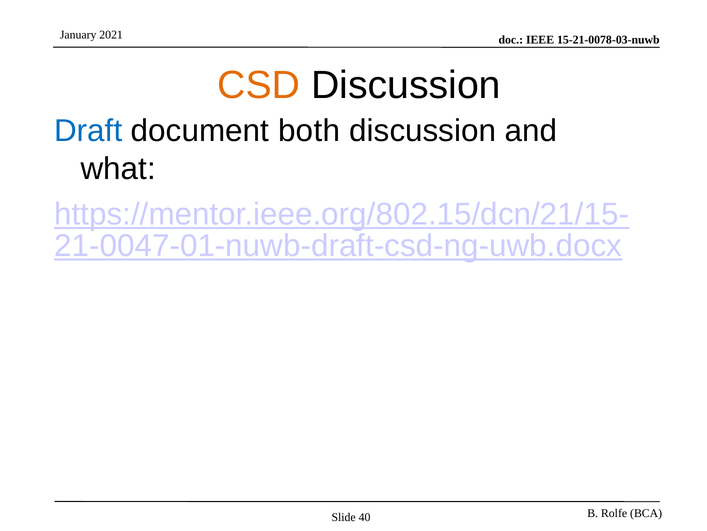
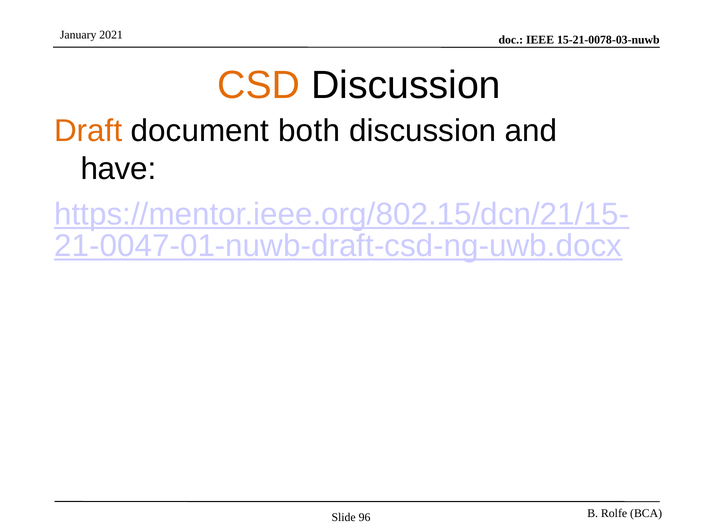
Draft colour: blue -> orange
what: what -> have
40: 40 -> 96
